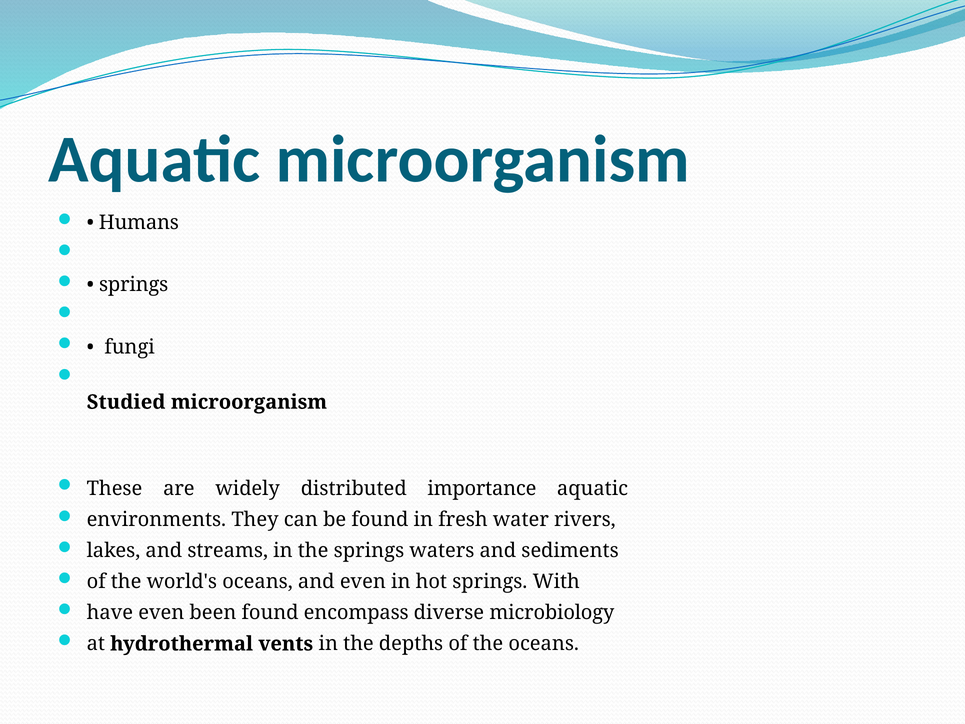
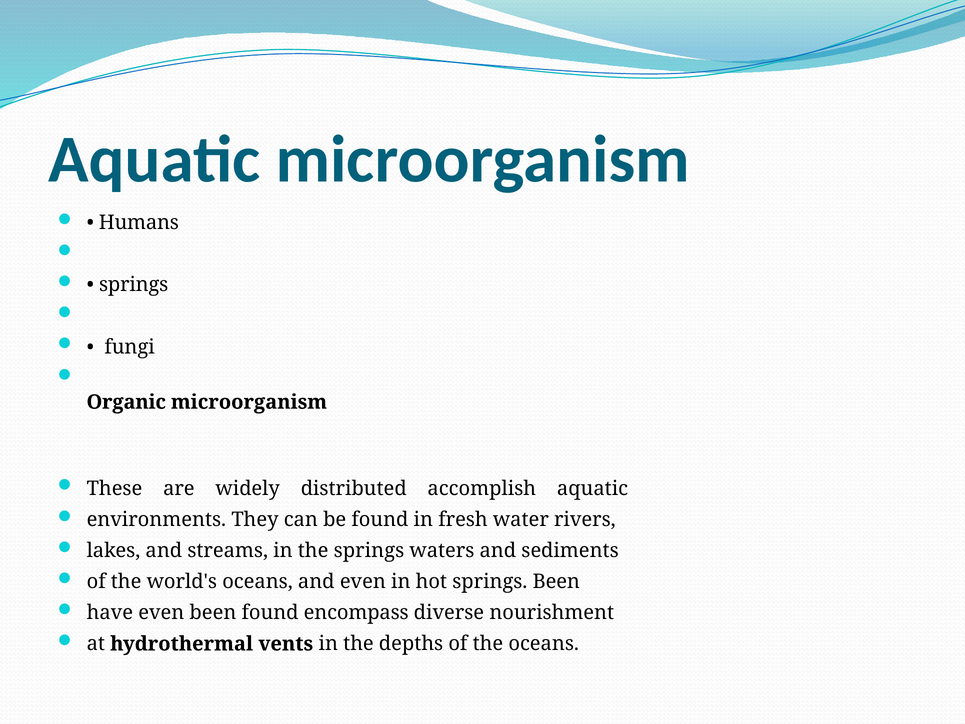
Studied: Studied -> Organic
importance: importance -> accomplish
springs With: With -> Been
microbiology: microbiology -> nourishment
